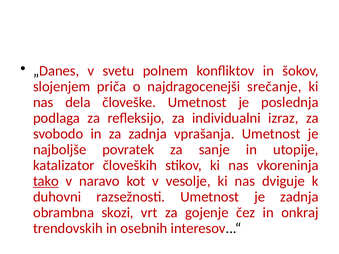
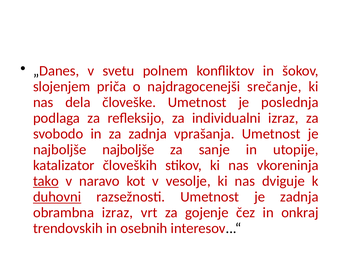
najboljše povratek: povratek -> najboljše
duhovni underline: none -> present
obrambna skozi: skozi -> izraz
